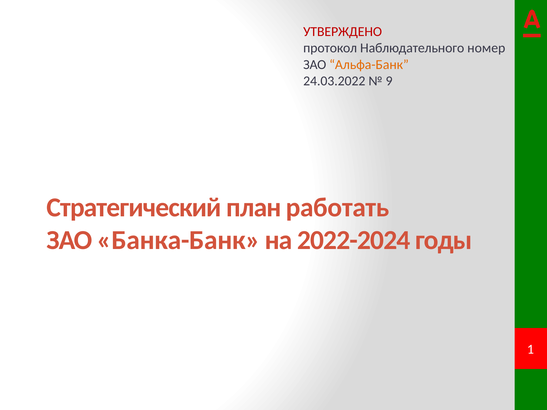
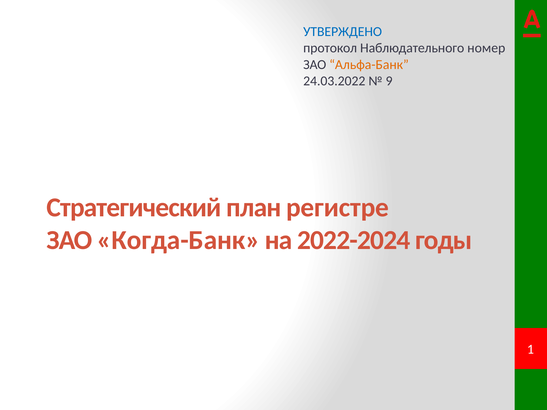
УТВЕРЖДЕНО colour: red -> blue
работать: работать -> регистре
Банка-Банк: Банка-Банк -> Когда-Банк
